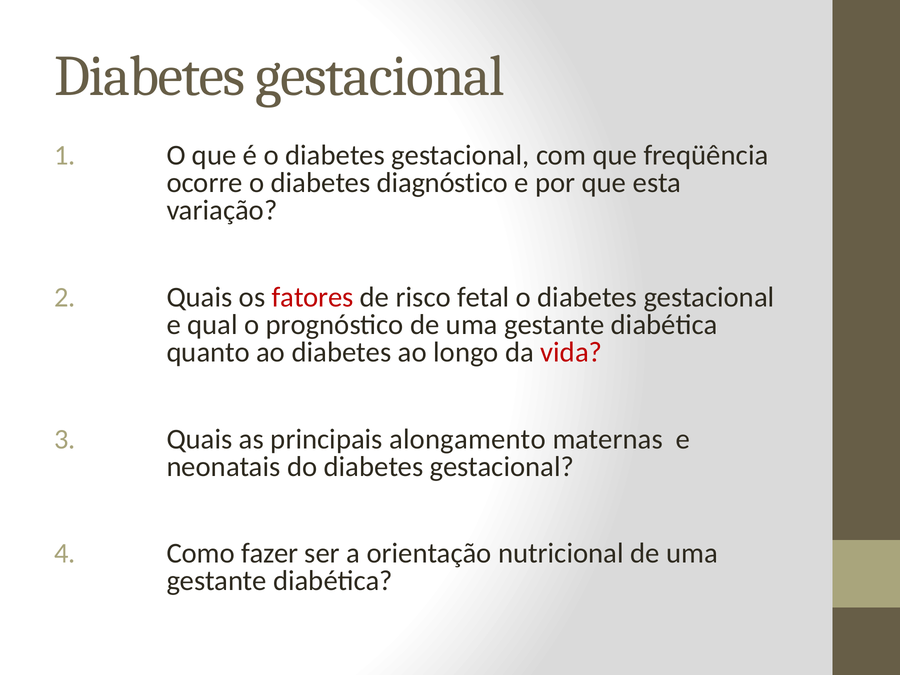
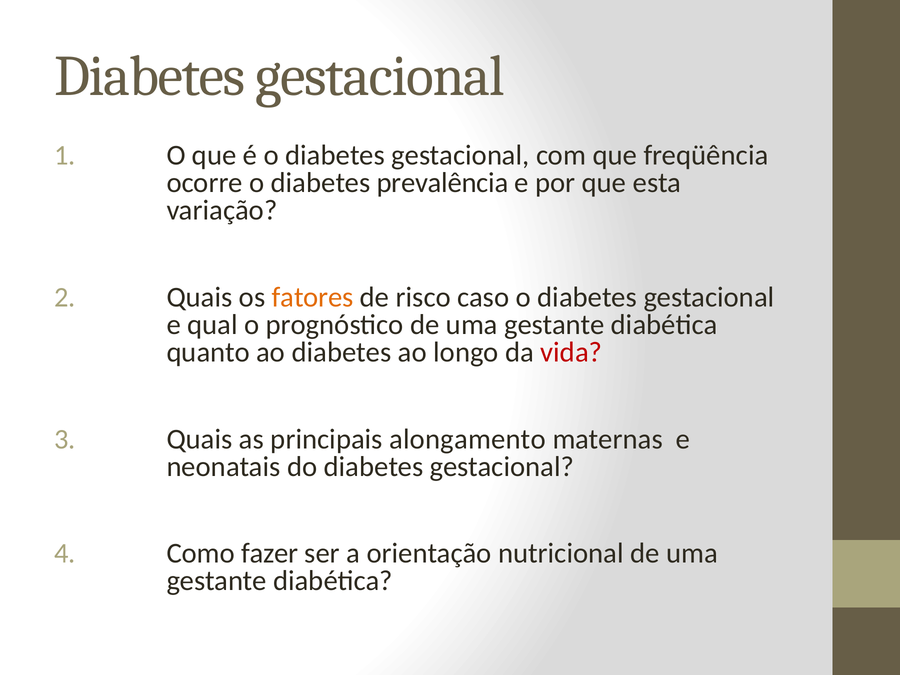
diagnóstico: diagnóstico -> prevalência
fatores colour: red -> orange
fetal: fetal -> caso
